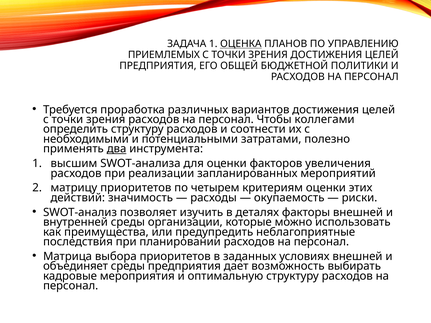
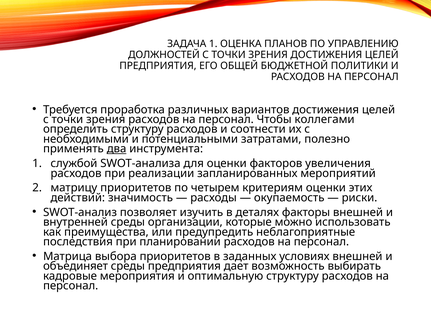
ОЦЕНКА underline: present -> none
ПРИЕМЛЕМЫХ: ПРИЕМЛЕМЫХ -> ДОЛЖНОСТЕЙ
высшим: высшим -> службой
